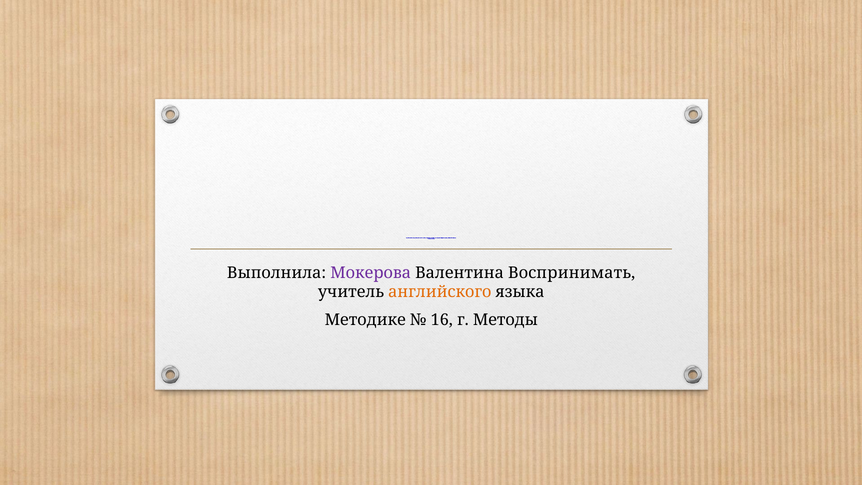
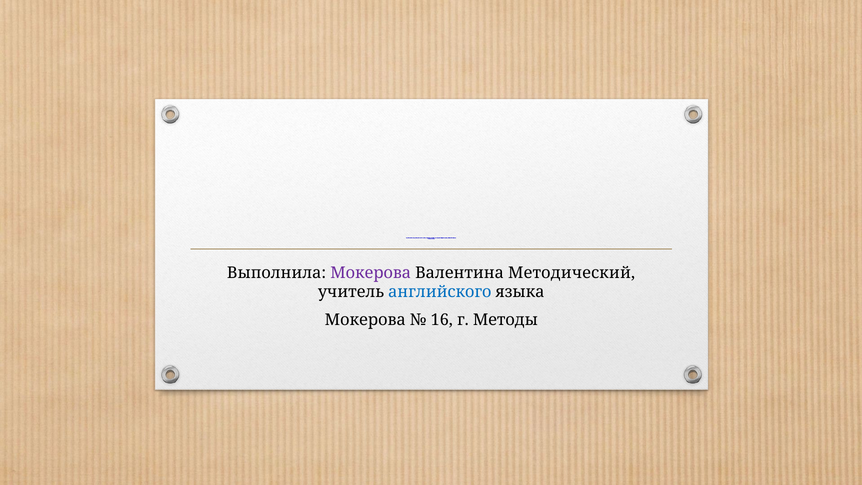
Воспринимать: Воспринимать -> Методический
английского colour: orange -> blue
Методике at (365, 320): Методике -> Мокерова
